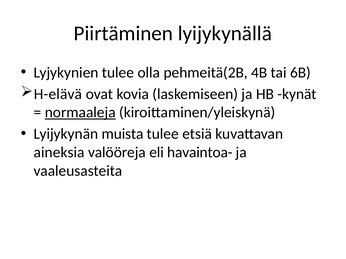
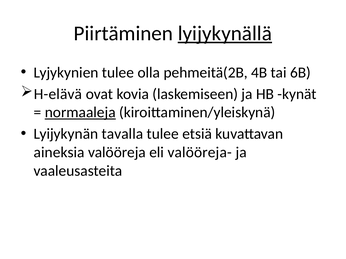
lyijykynällä underline: none -> present
muista: muista -> tavalla
havaintoa-: havaintoa- -> valööreja-
